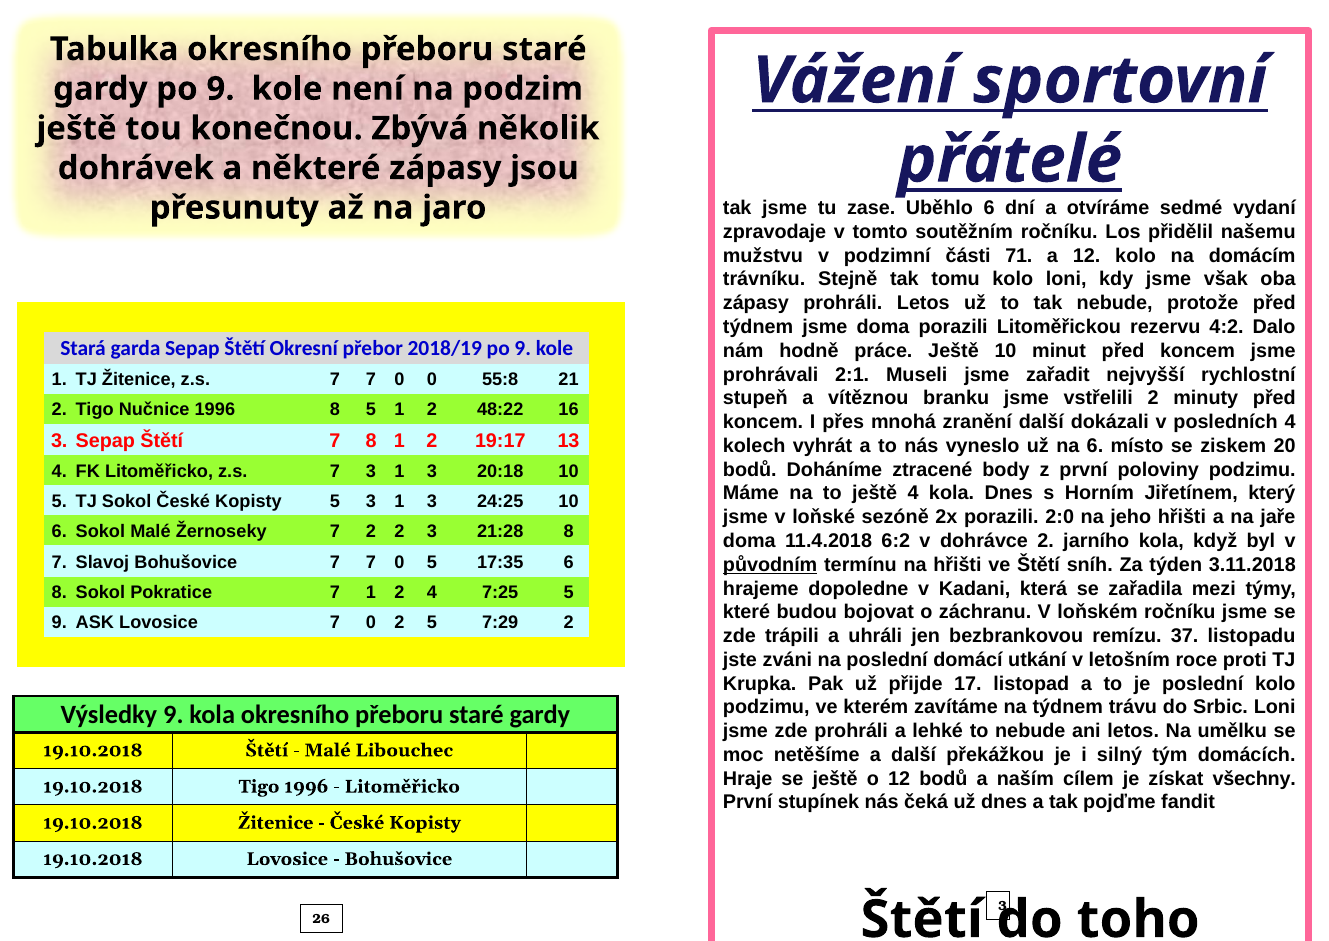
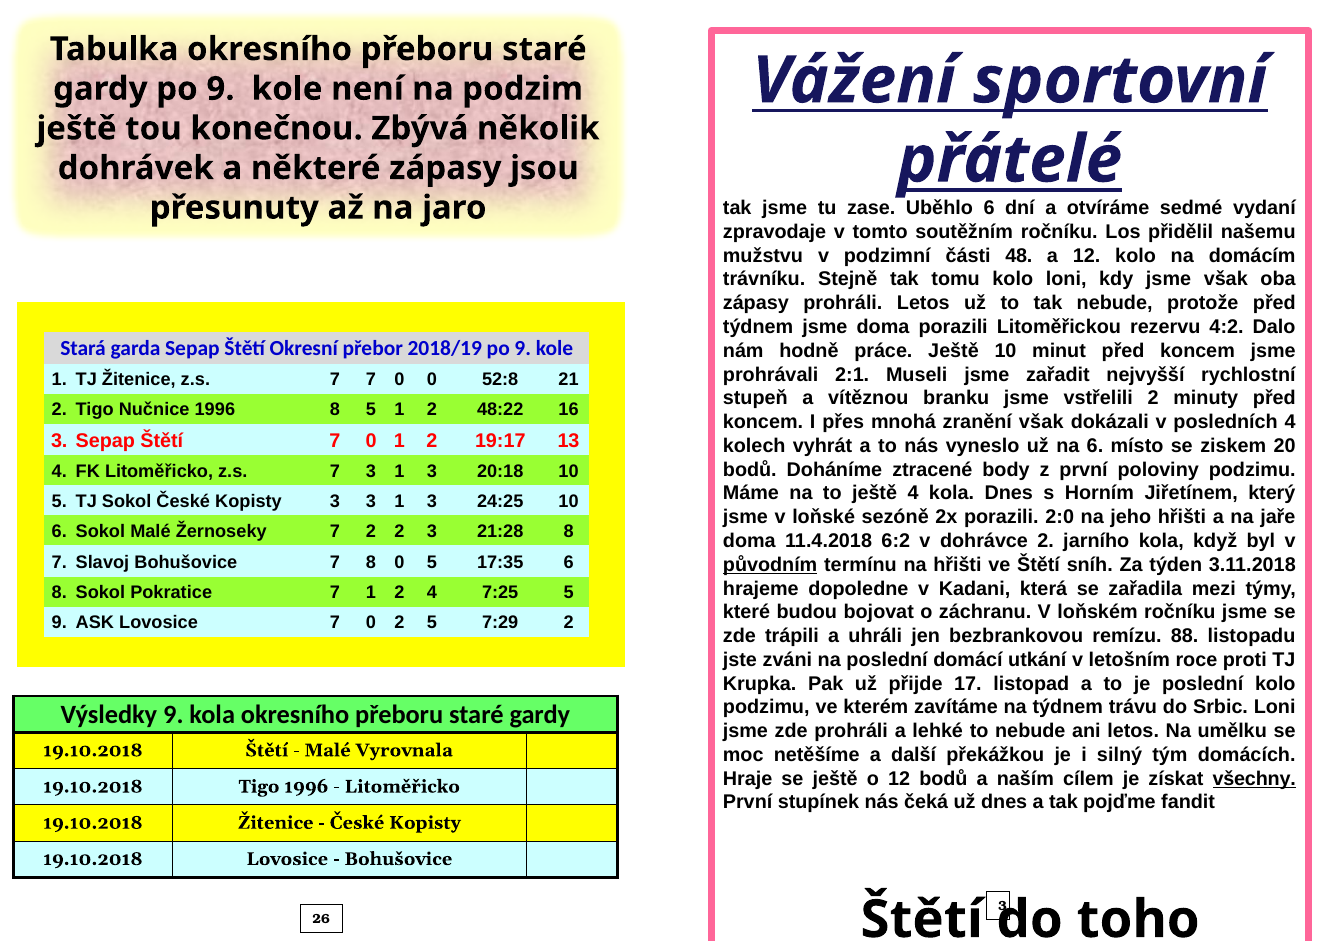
71: 71 -> 48
55:8: 55:8 -> 52:8
zranění další: další -> však
Štětí 7 8: 8 -> 0
Kopisty 5: 5 -> 3
Bohušovice 7 7: 7 -> 8
37: 37 -> 88
Libouchec: Libouchec -> Vyrovnala
všechny underline: none -> present
